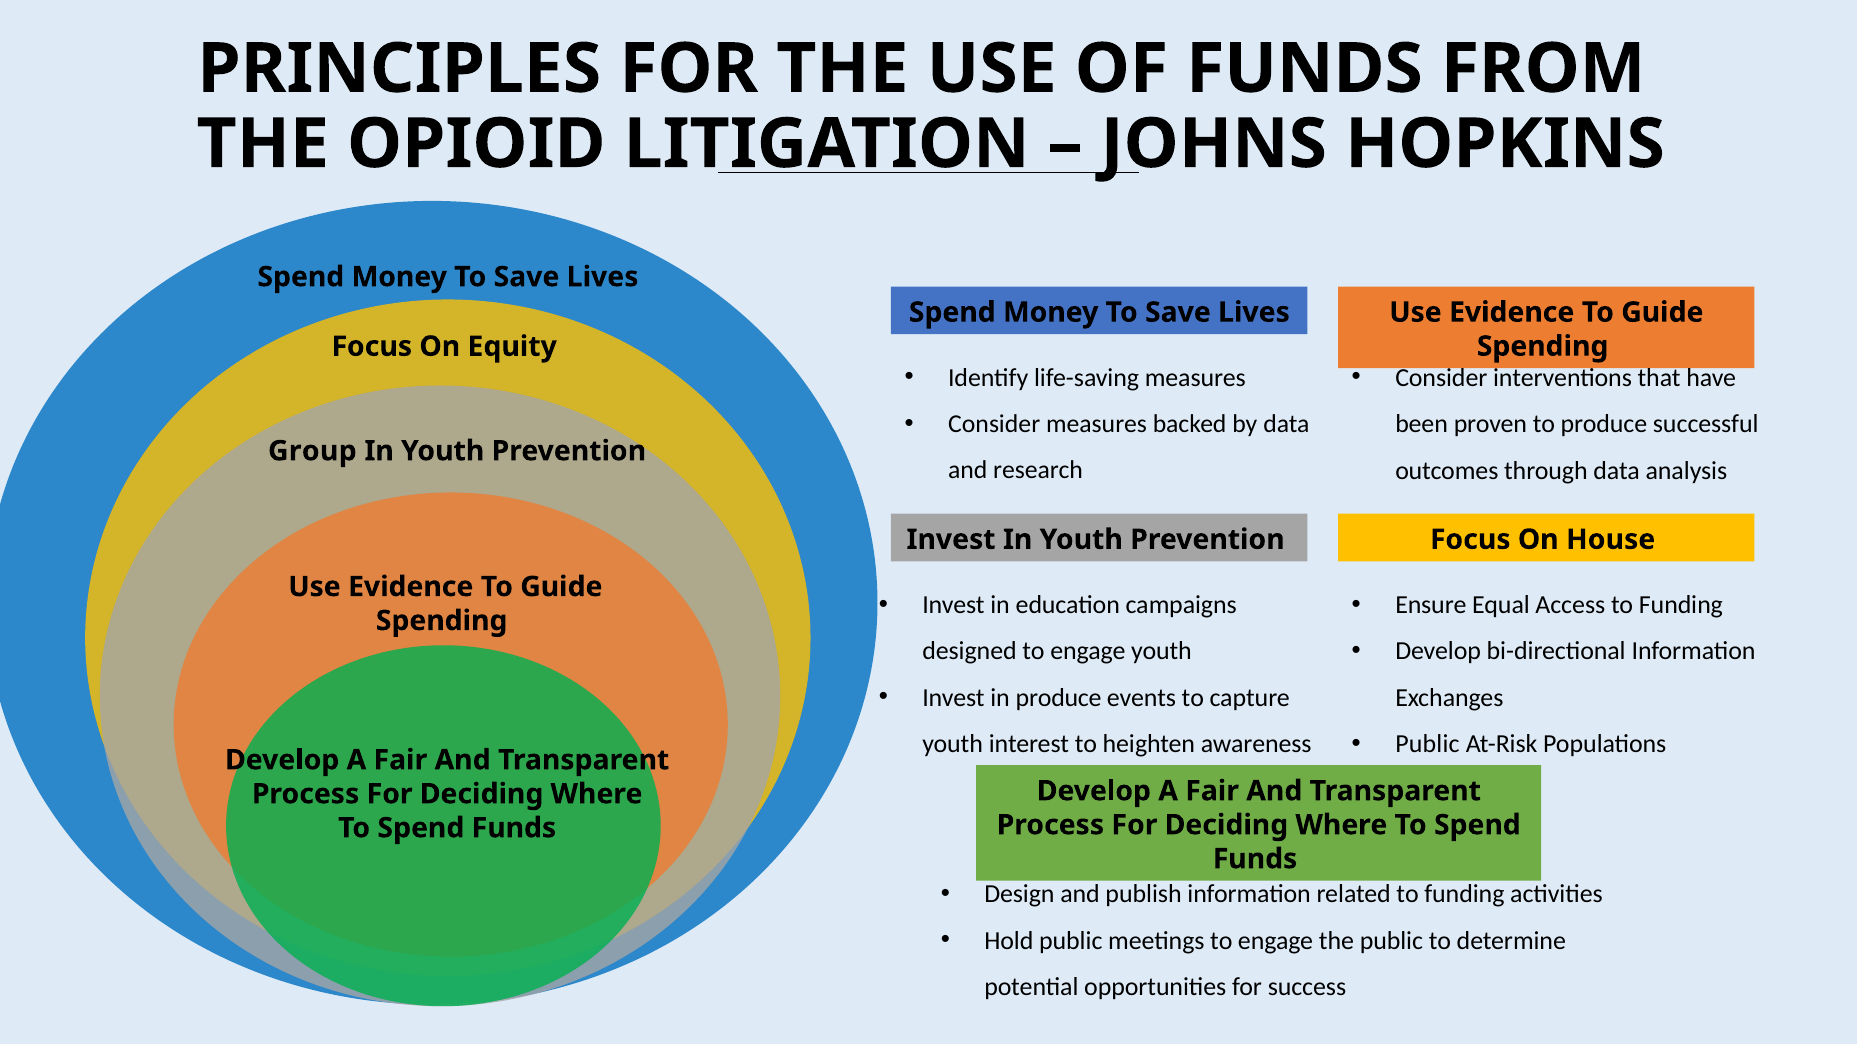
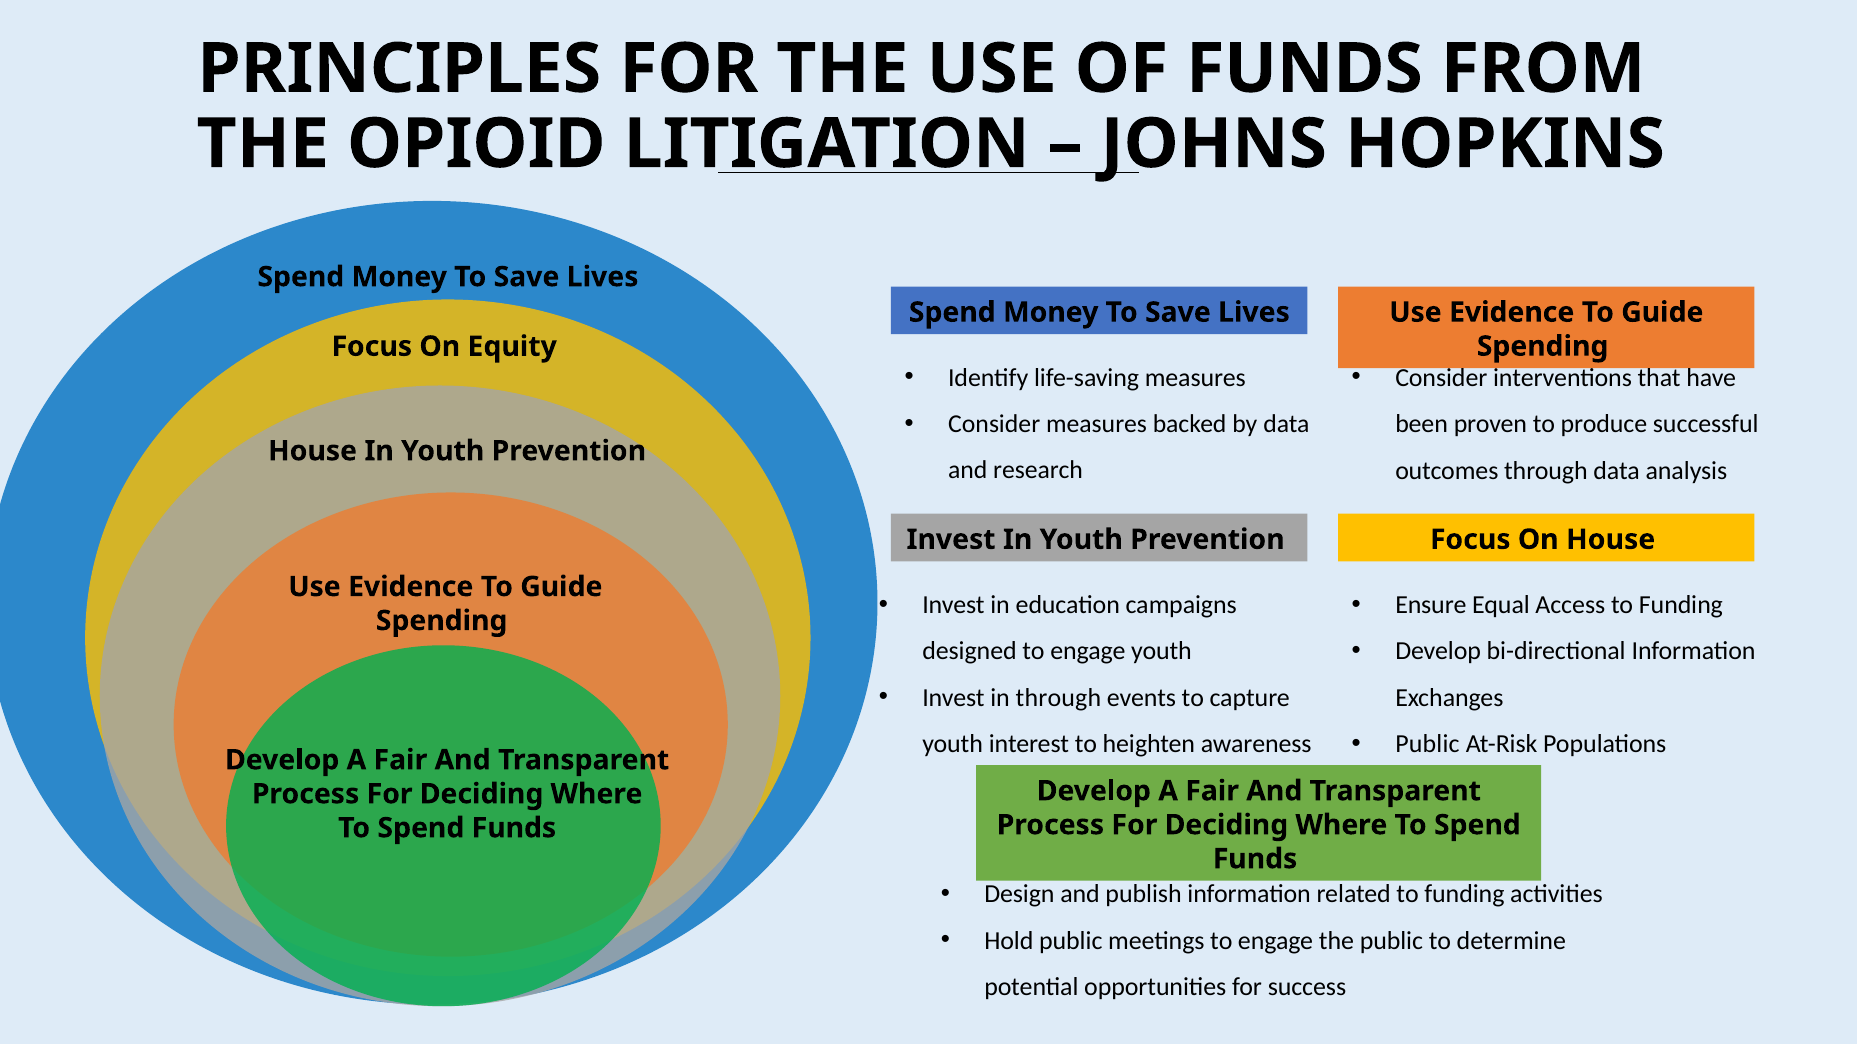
Group at (312, 451): Group -> House
in produce: produce -> through
